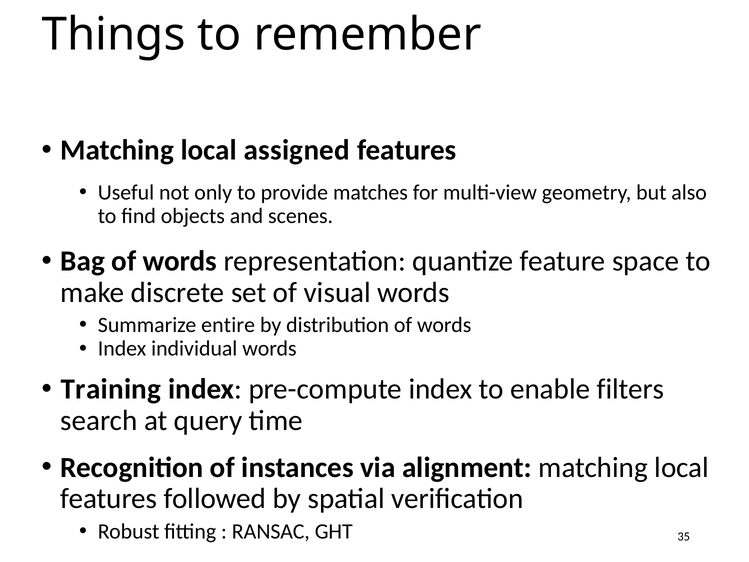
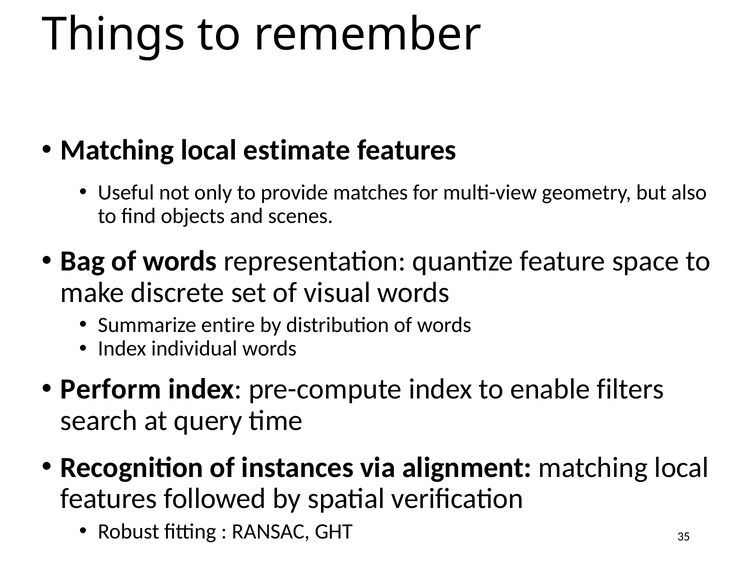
assigned: assigned -> estimate
Training: Training -> Perform
